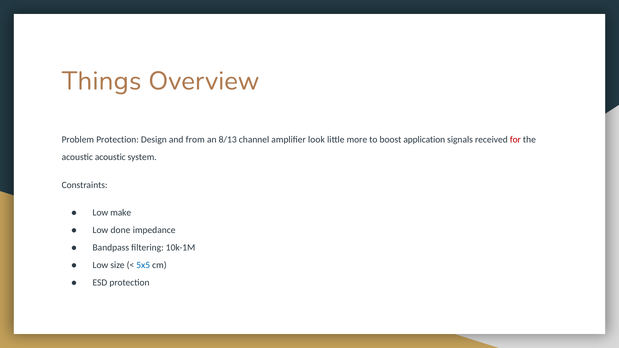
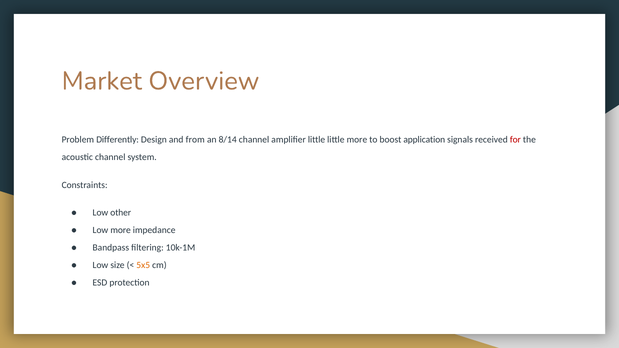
Things: Things -> Market
Problem Protection: Protection -> Differently
8/13: 8/13 -> 8/14
amplifier look: look -> little
acoustic acoustic: acoustic -> channel
make: make -> other
Low done: done -> more
5x5 colour: blue -> orange
